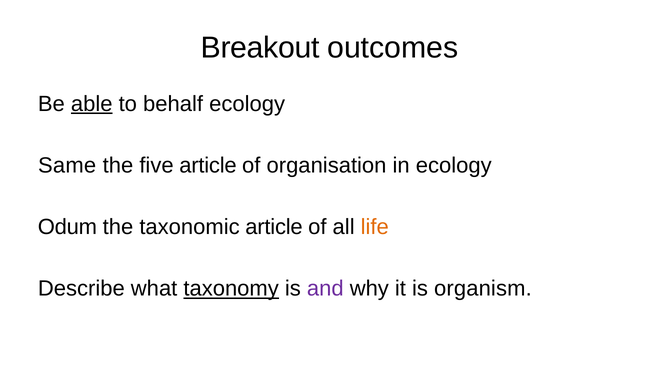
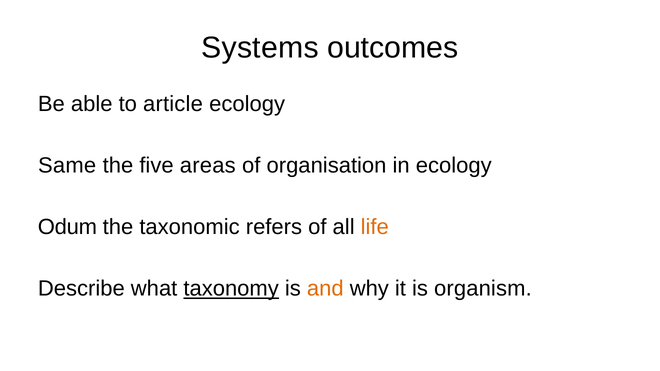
Breakout: Breakout -> Systems
able underline: present -> none
behalf: behalf -> article
five article: article -> areas
taxonomic article: article -> refers
and colour: purple -> orange
